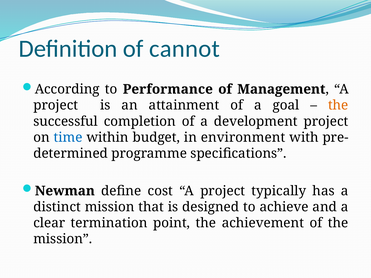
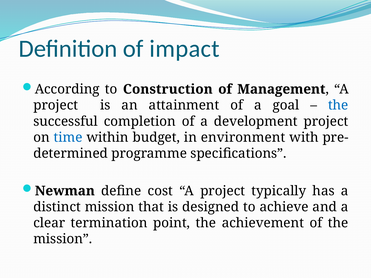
cannot: cannot -> impact
Performance: Performance -> Construction
the at (338, 105) colour: orange -> blue
